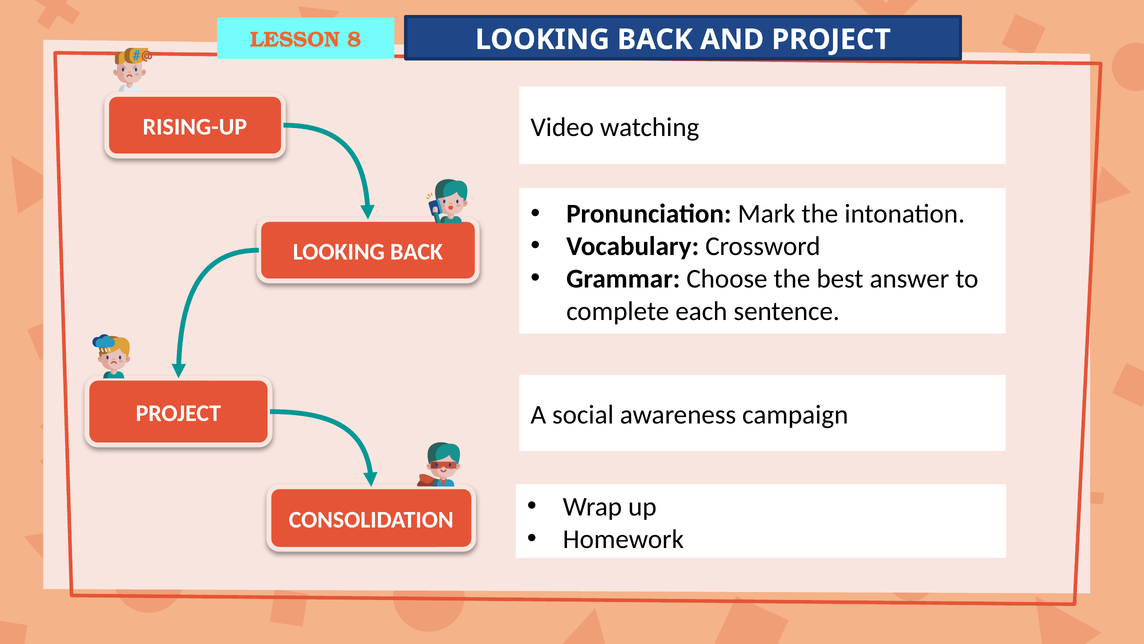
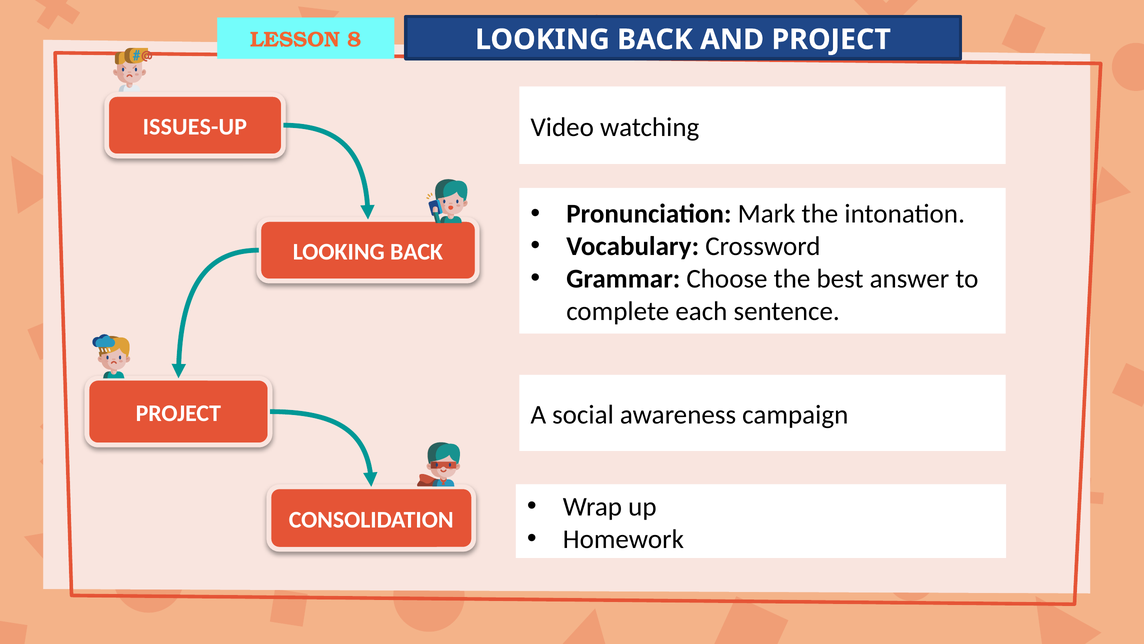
RISING-UP: RISING-UP -> ISSUES-UP
